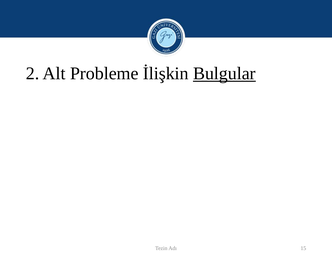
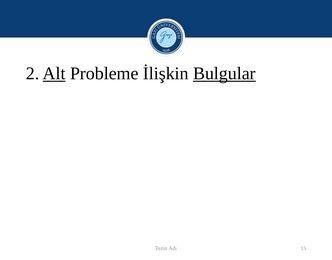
Alt underline: none -> present
